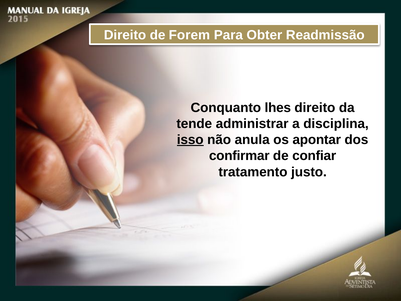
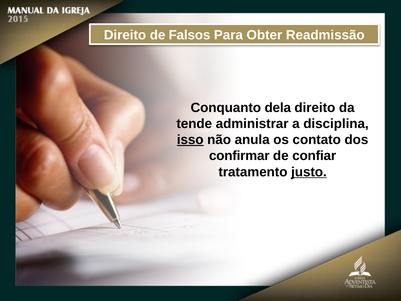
Forem: Forem -> Falsos
lhes: lhes -> dela
apontar: apontar -> contato
justo underline: none -> present
